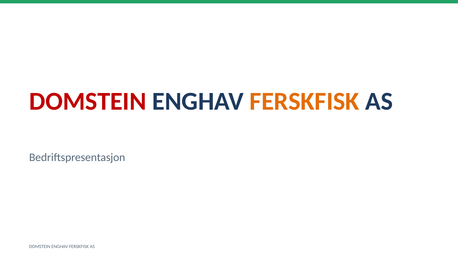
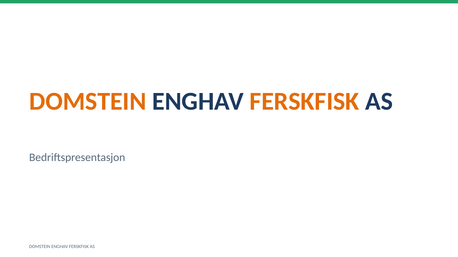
DOMSTEIN at (88, 102) colour: red -> orange
